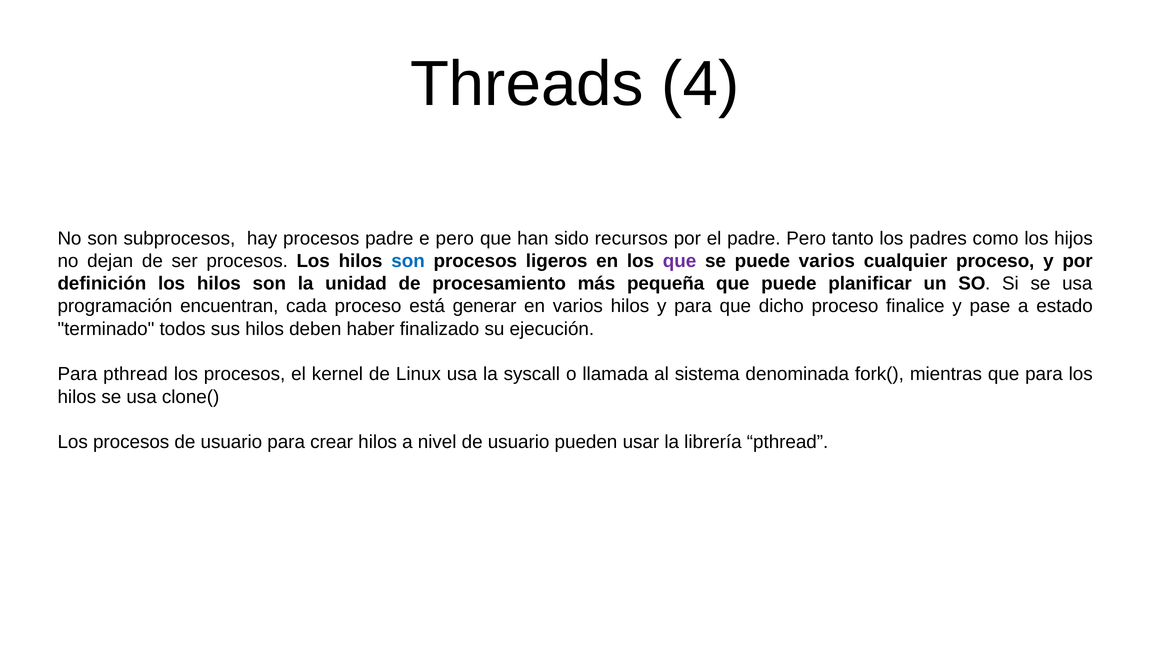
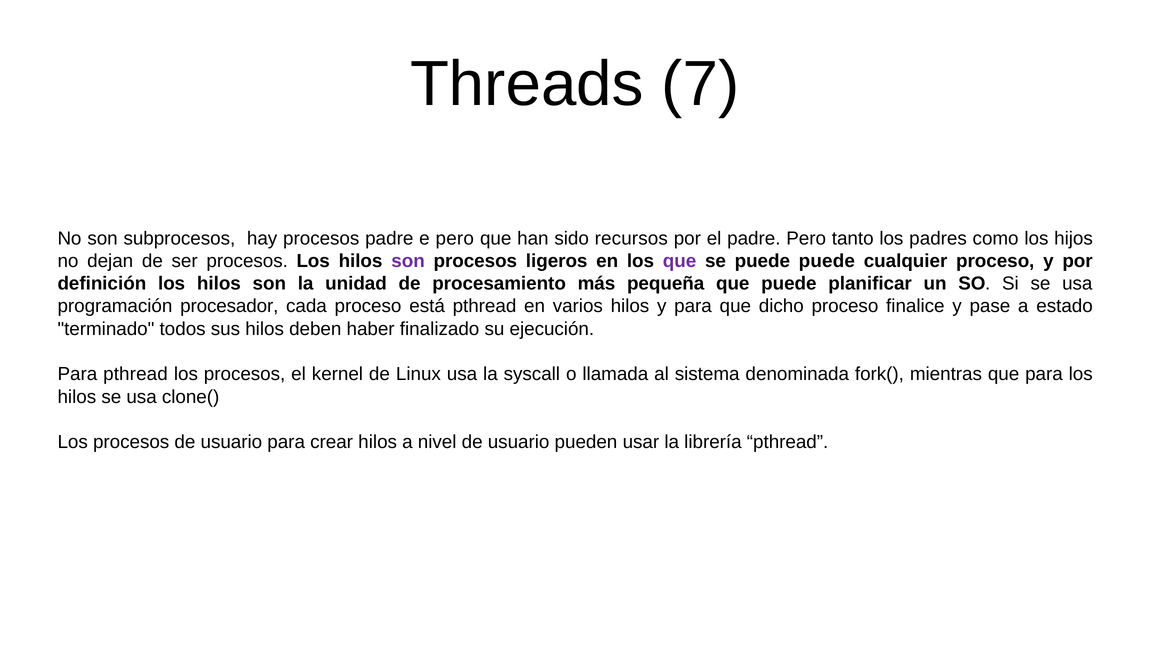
4: 4 -> 7
son at (408, 261) colour: blue -> purple
puede varios: varios -> puede
encuentran: encuentran -> procesador
está generar: generar -> pthread
